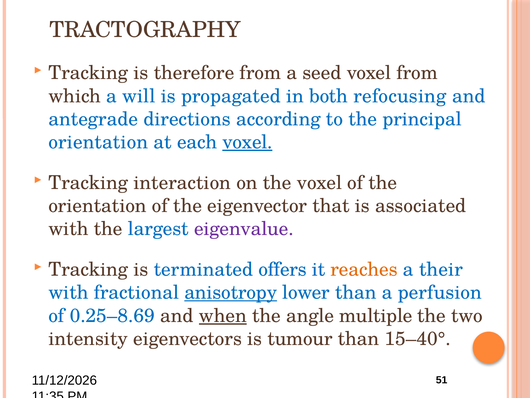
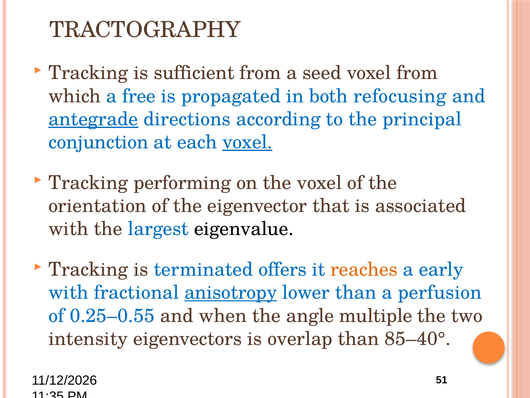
therefore: therefore -> sufficient
will: will -> free
antegrade underline: none -> present
orientation at (98, 142): orientation -> conjunction
interaction: interaction -> performing
eigenvalue colour: purple -> black
their: their -> early
0.25–8.69: 0.25–8.69 -> 0.25–0.55
when underline: present -> none
tumour: tumour -> overlap
15–40°: 15–40° -> 85–40°
